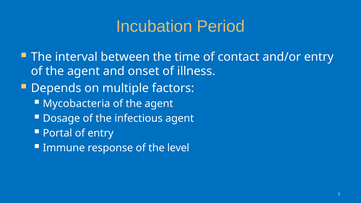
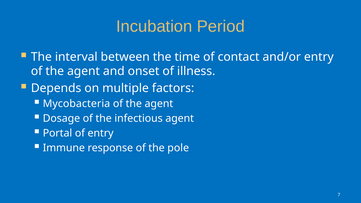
level: level -> pole
